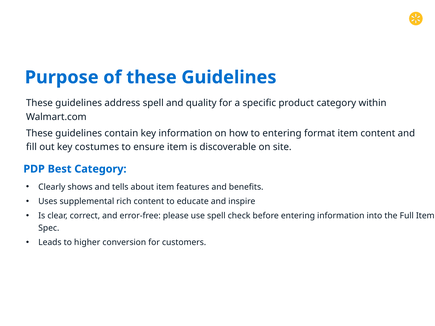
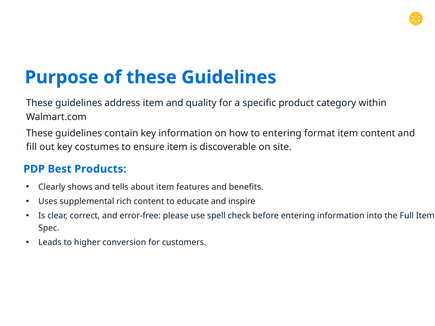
address spell: spell -> item
Best Category: Category -> Products
